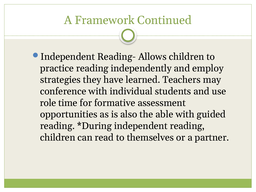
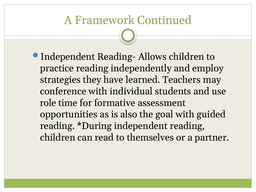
able: able -> goal
